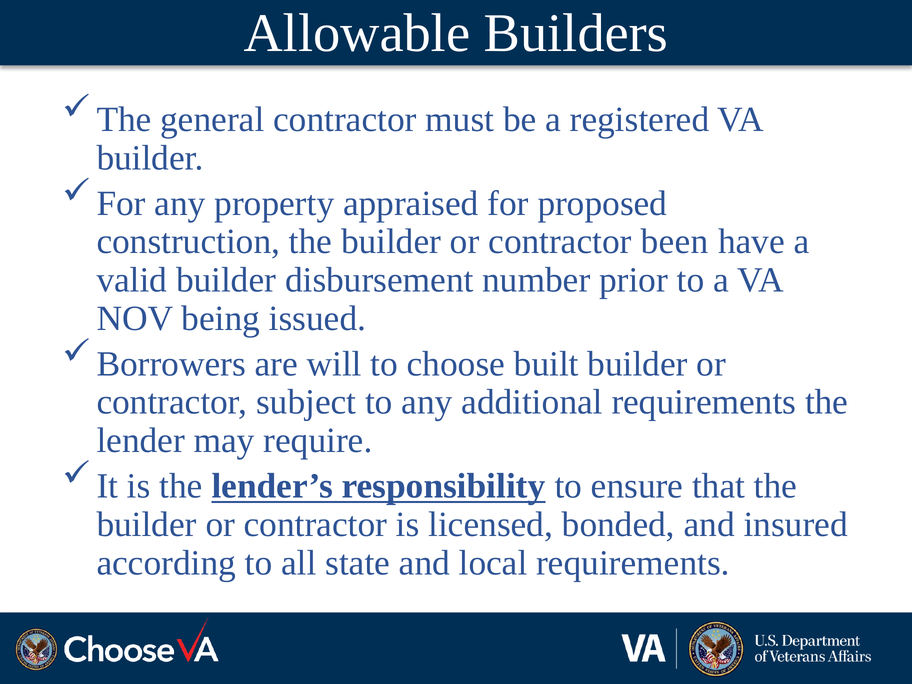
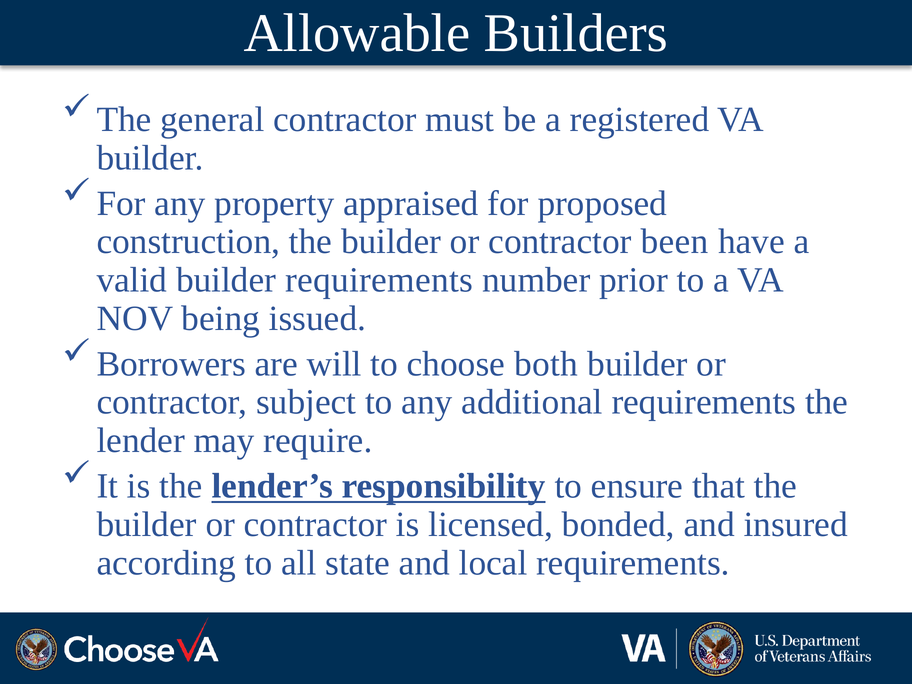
builder disbursement: disbursement -> requirements
built: built -> both
